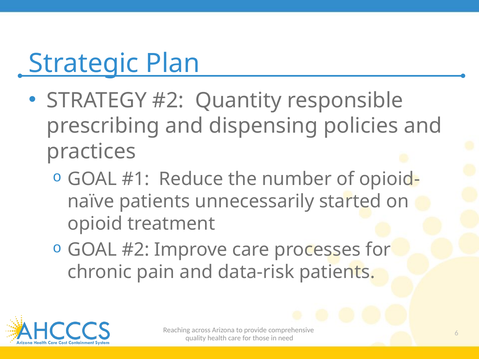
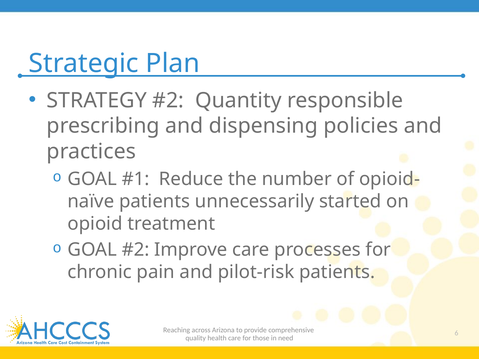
data-risk: data-risk -> pilot-risk
